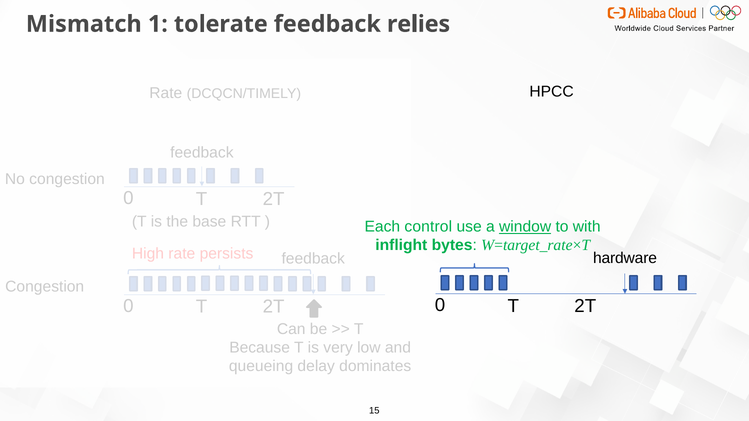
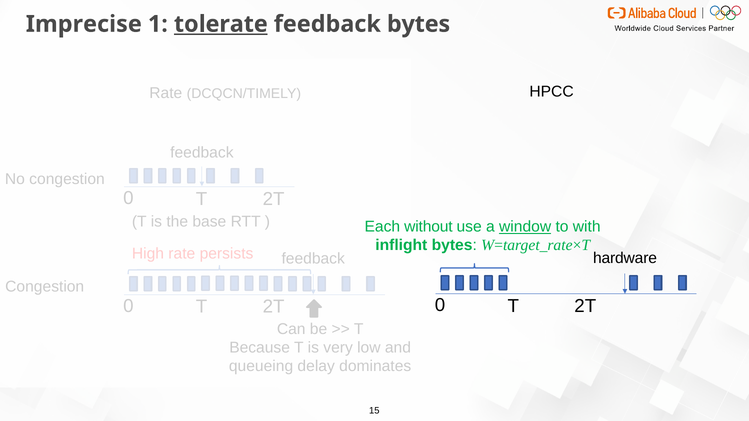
Mismatch: Mismatch -> Imprecise
tolerate underline: none -> present
feedback relies: relies -> bytes
control: control -> without
